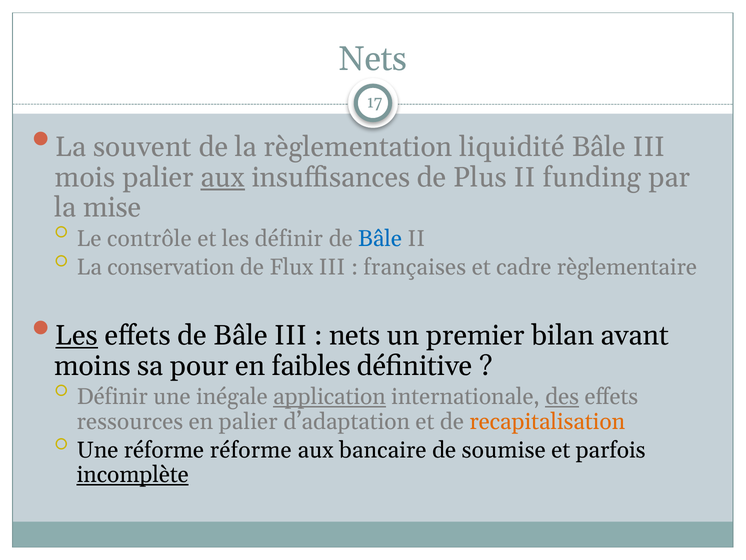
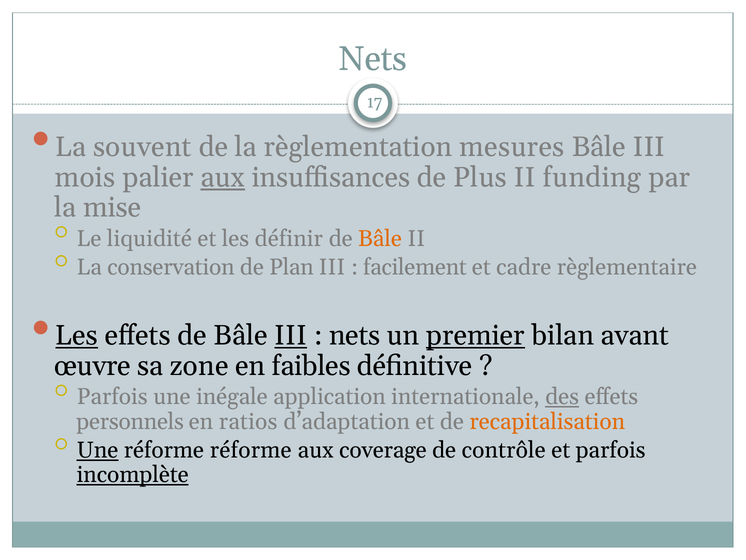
liquidité: liquidité -> mesures
contrôle: contrôle -> liquidité
Bâle at (380, 238) colour: blue -> orange
Flux: Flux -> Plan
françaises: françaises -> facilement
III at (291, 335) underline: none -> present
premier underline: none -> present
moins: moins -> œuvre
pour: pour -> zone
Définir at (112, 397): Définir -> Parfois
application underline: present -> none
ressources: ressources -> personnels
en palier: palier -> ratios
Une at (98, 450) underline: none -> present
bancaire: bancaire -> coverage
soumise: soumise -> contrôle
